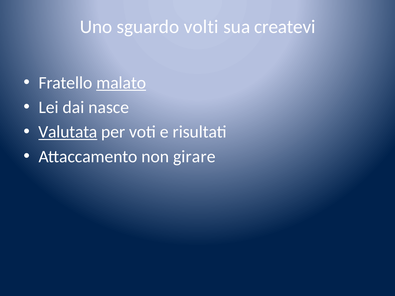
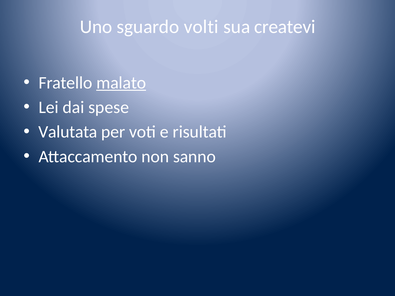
nasce: nasce -> spese
Valutata underline: present -> none
girare: girare -> sanno
